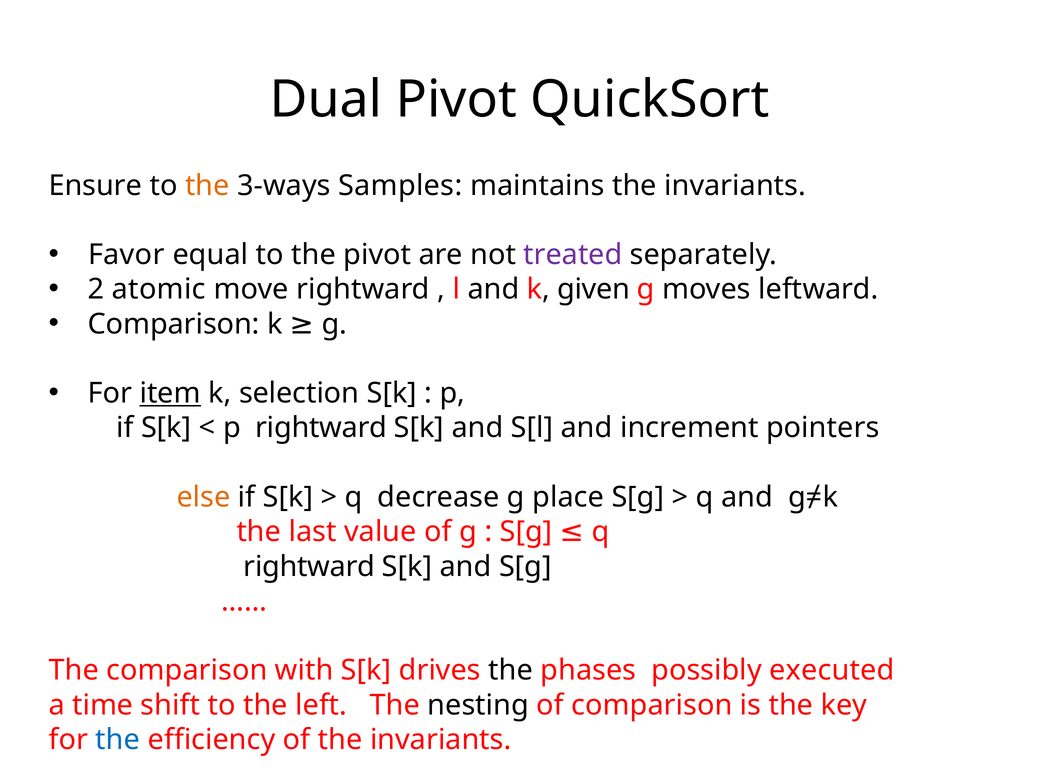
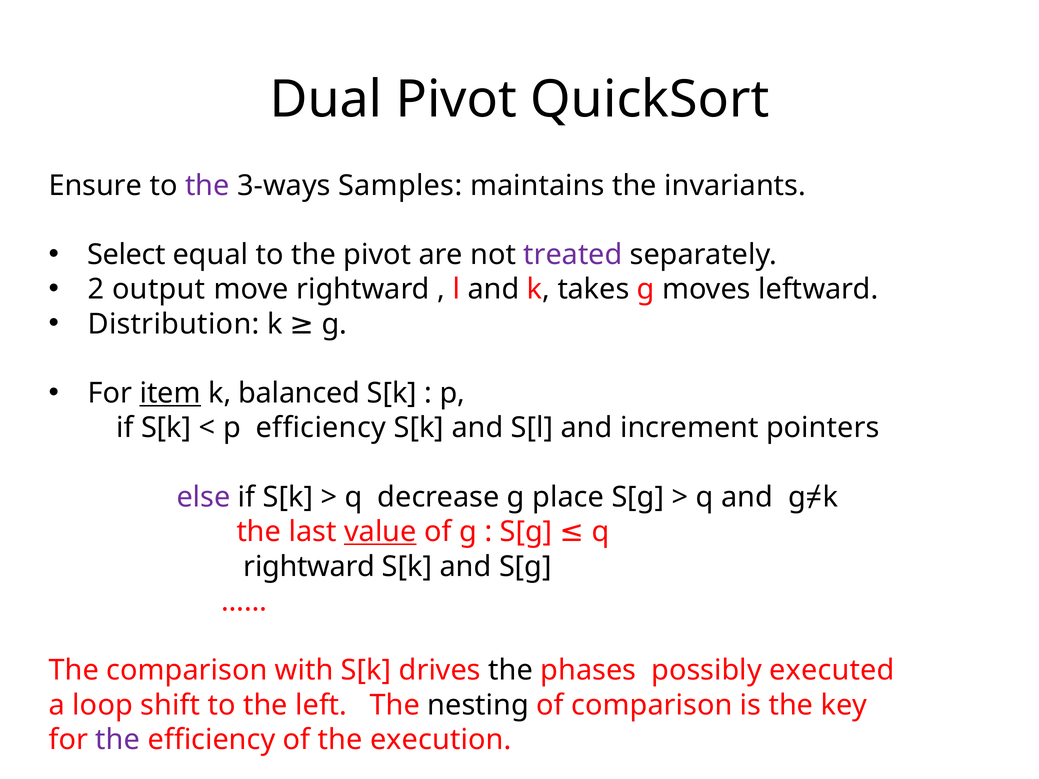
the at (207, 186) colour: orange -> purple
Favor: Favor -> Select
atomic: atomic -> output
given: given -> takes
Comparison at (174, 324): Comparison -> Distribution
selection: selection -> balanced
p rightward: rightward -> efficiency
else colour: orange -> purple
value underline: none -> present
time: time -> loop
the at (118, 740) colour: blue -> purple
of the invariants: invariants -> execution
